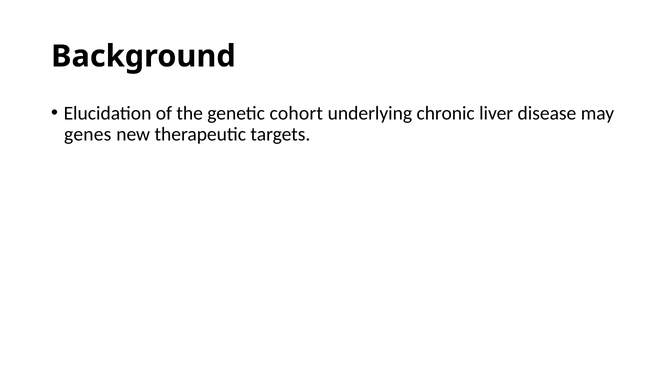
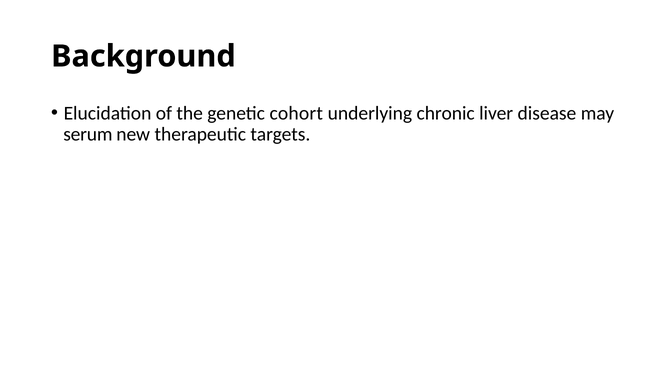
genes: genes -> serum
